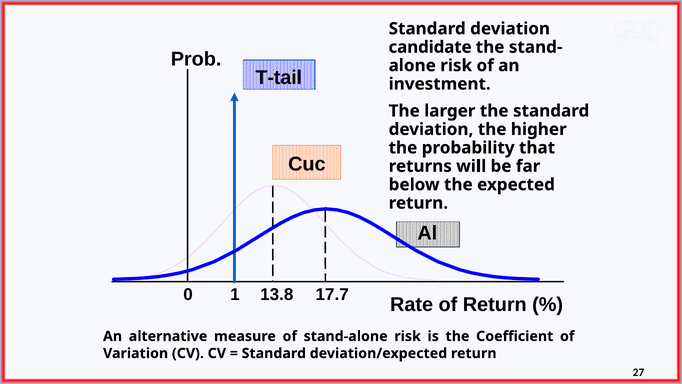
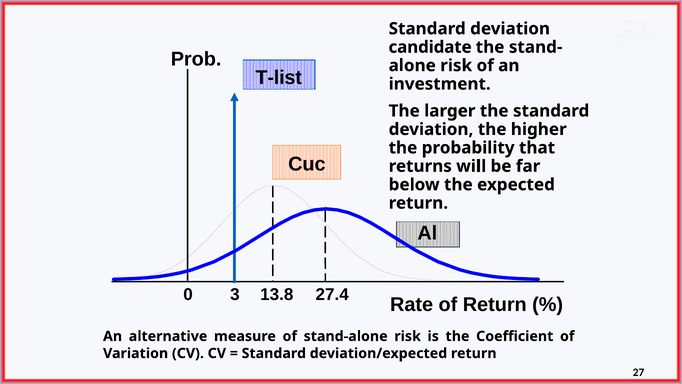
T-tail: T-tail -> T-list
1: 1 -> 3
17.7: 17.7 -> 27.4
